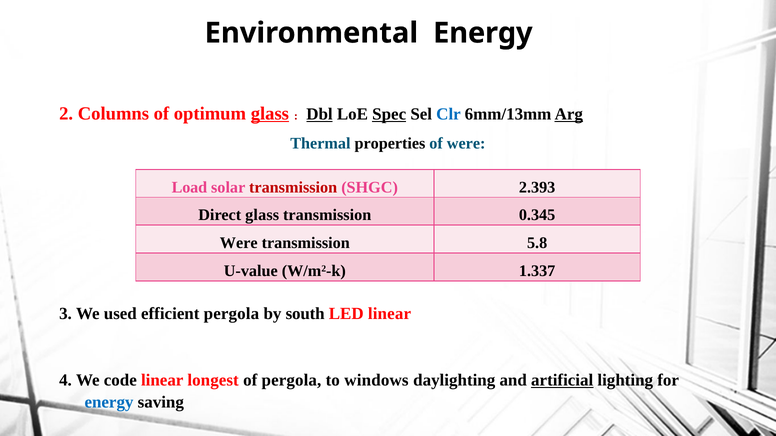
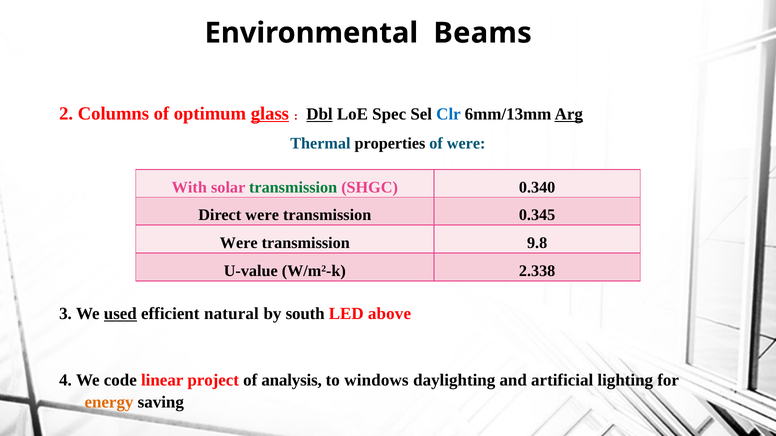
Environmental Energy: Energy -> Beams
Spec underline: present -> none
Load: Load -> With
transmission at (293, 188) colour: red -> green
2.393: 2.393 -> 0.340
Direct glass: glass -> were
5.8: 5.8 -> 9.8
1.337: 1.337 -> 2.338
used underline: none -> present
efficient pergola: pergola -> natural
LED linear: linear -> above
longest: longest -> project
of pergola: pergola -> analysis
artificial underline: present -> none
energy at (109, 403) colour: blue -> orange
